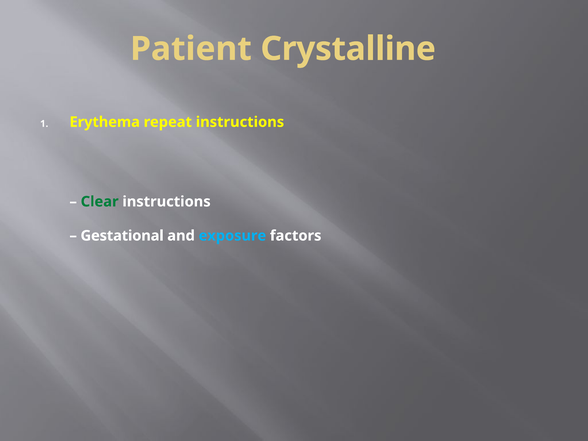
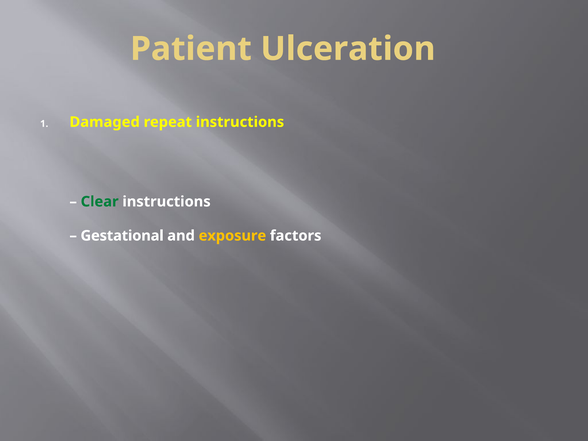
Crystalline: Crystalline -> Ulceration
Erythema: Erythema -> Damaged
exposure colour: light blue -> yellow
